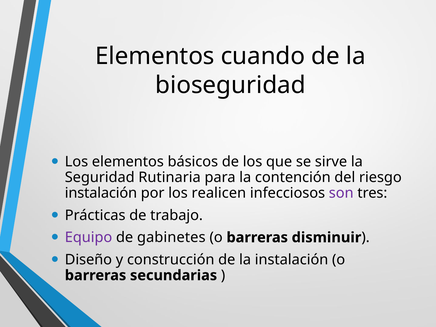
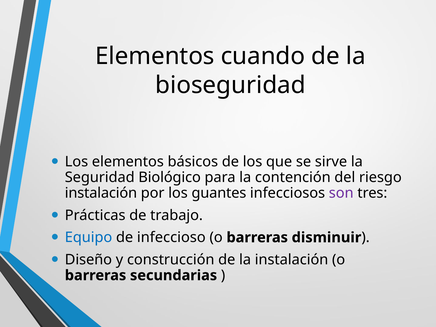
Rutinaria: Rutinaria -> Biológico
realicen: realicen -> guantes
Equipo colour: purple -> blue
gabinetes: gabinetes -> infeccioso
